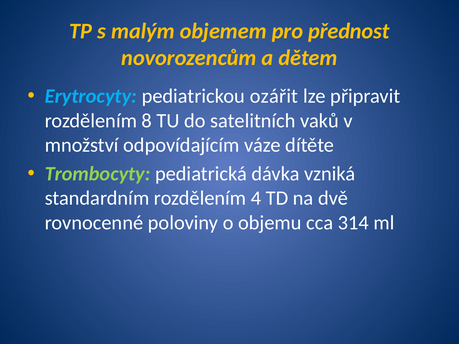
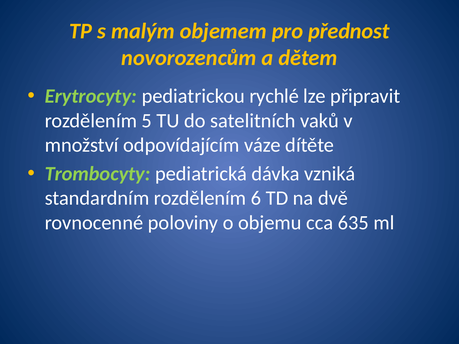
Erytrocyty colour: light blue -> light green
ozářit: ozářit -> rychlé
8: 8 -> 5
4: 4 -> 6
314: 314 -> 635
